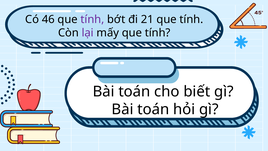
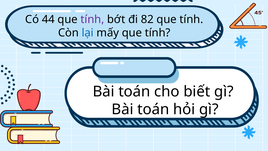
46: 46 -> 44
21: 21 -> 82
lại colour: purple -> blue
